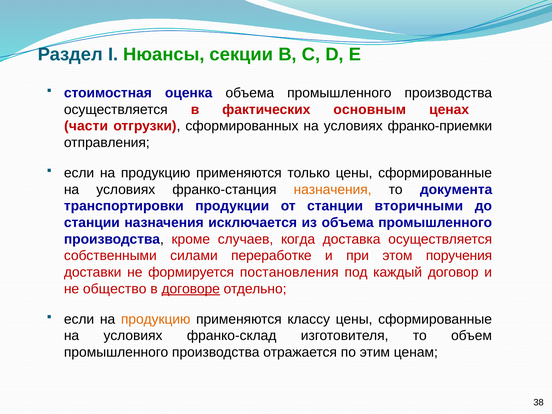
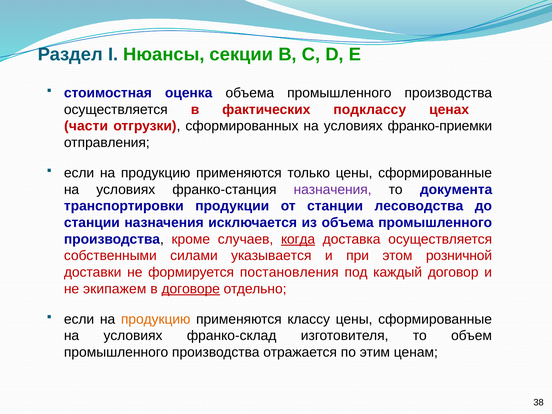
основным: основным -> подклассу
назначения at (333, 189) colour: orange -> purple
вторичными: вторичными -> лесоводства
когда underline: none -> present
переработке: переработке -> указывается
поручения: поручения -> розничной
общество: общество -> экипажем
